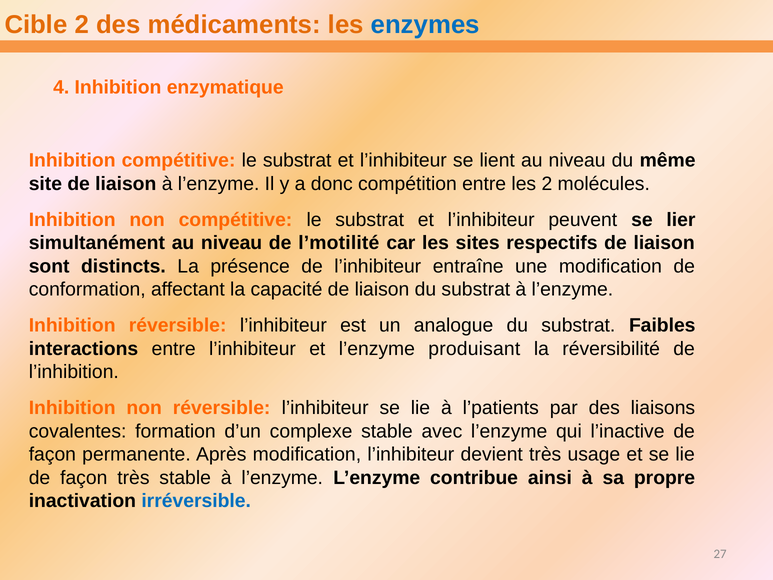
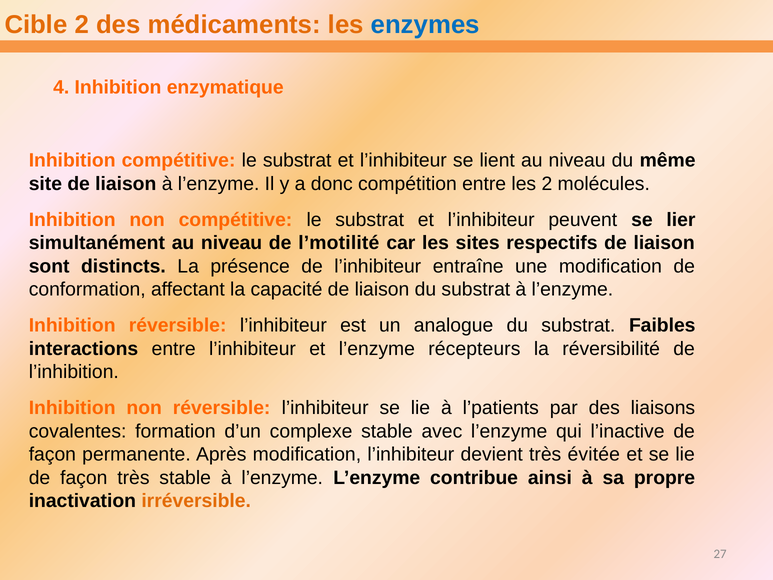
produisant: produisant -> récepteurs
usage: usage -> évitée
irréversible colour: blue -> orange
